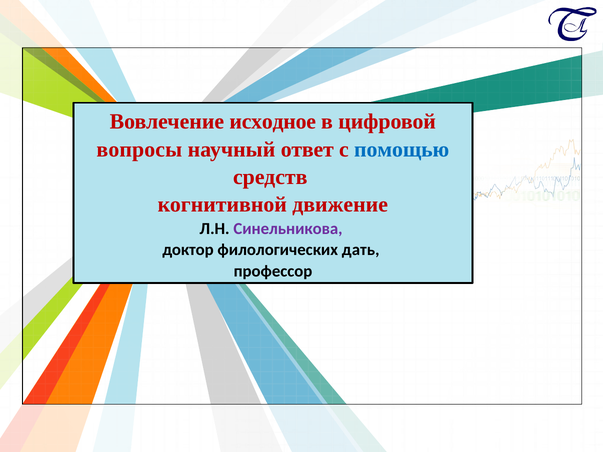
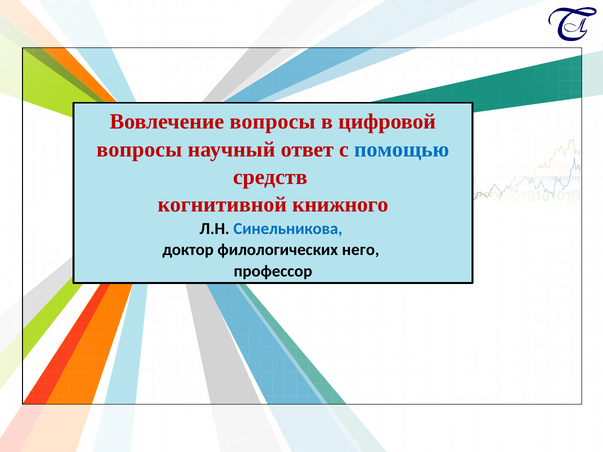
Вовлечение исходное: исходное -> вопросы
движение: движение -> книжного
Синельникова colour: purple -> blue
дать: дать -> него
